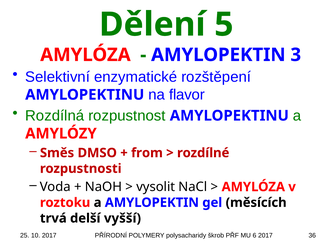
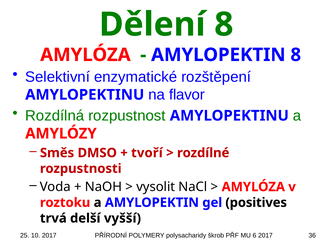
Dělení 5: 5 -> 8
AMYLOPEKTIN 3: 3 -> 8
from: from -> tvoří
měsících: měsících -> positives
